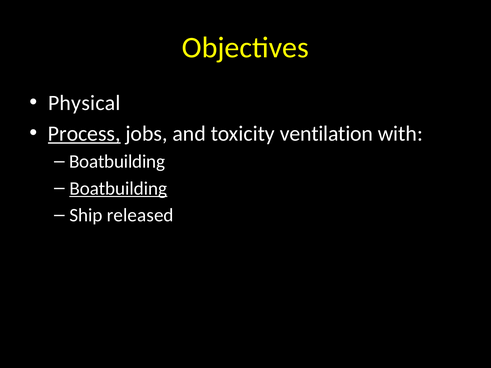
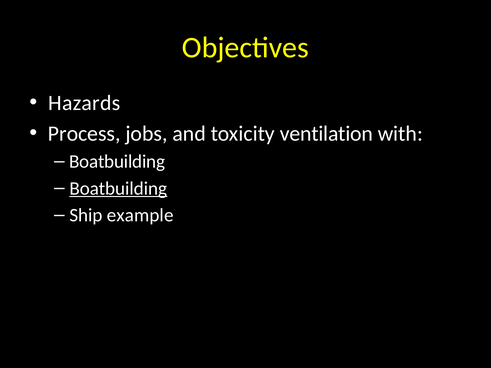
Physical: Physical -> Hazards
Process underline: present -> none
released: released -> example
